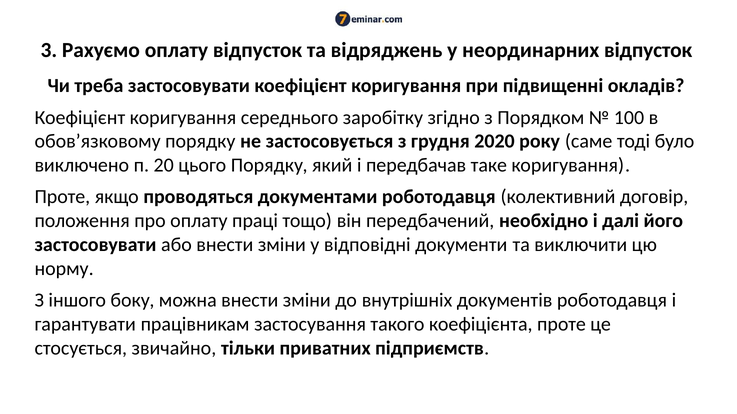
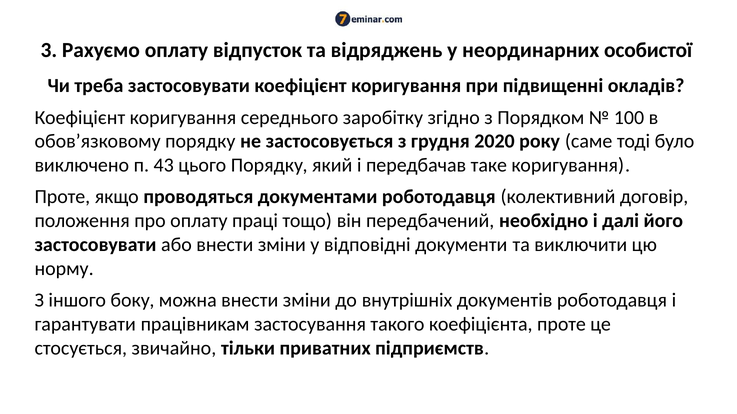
неординарних відпусток: відпусток -> особистої
20: 20 -> 43
